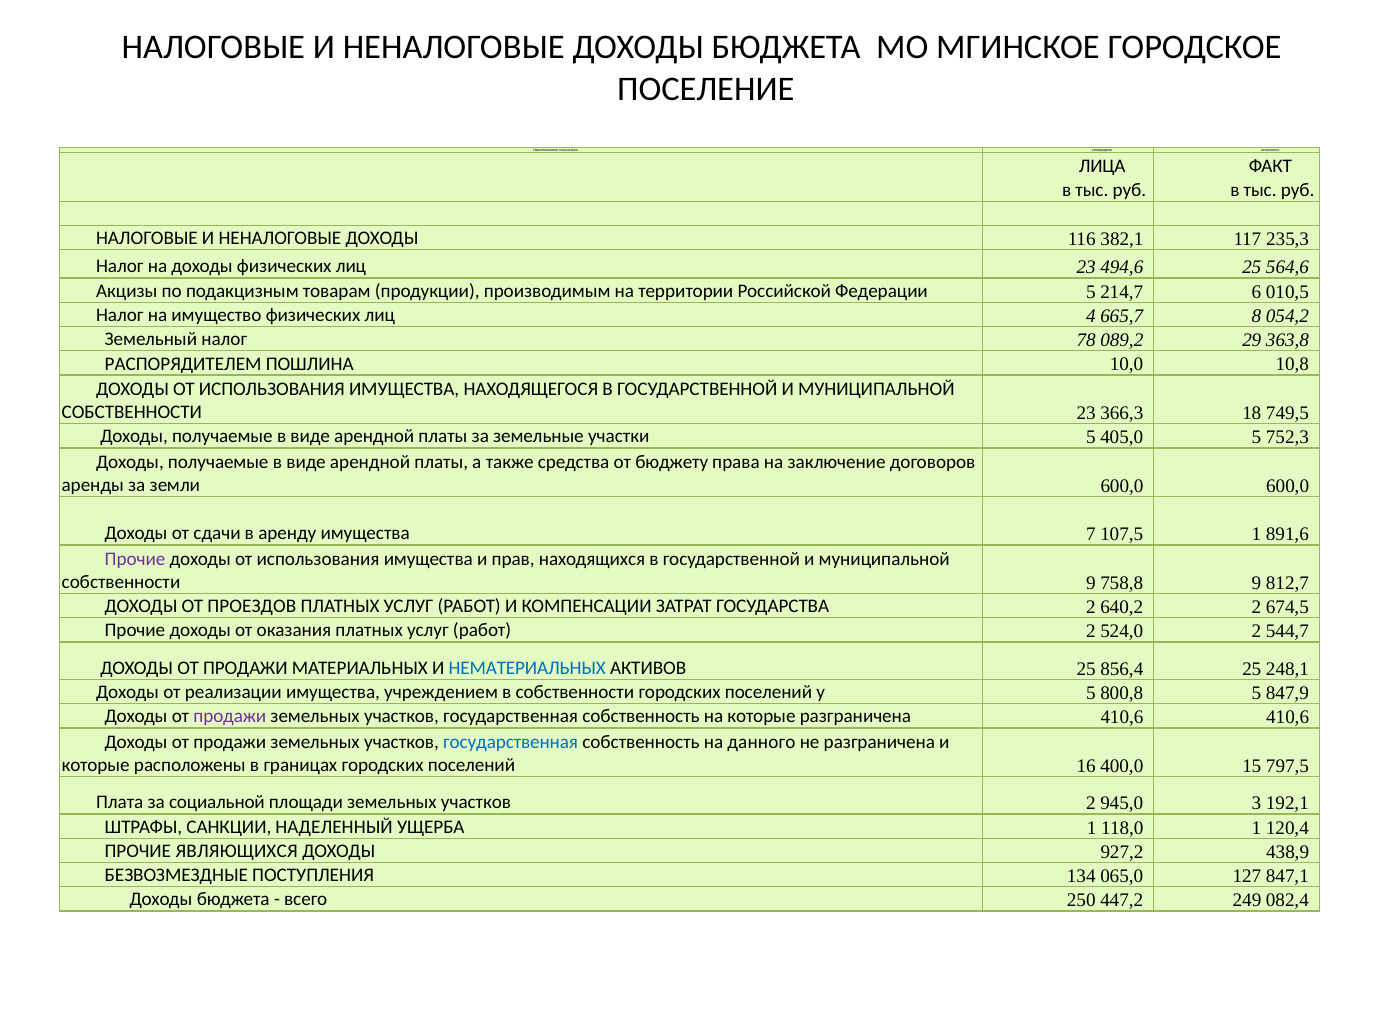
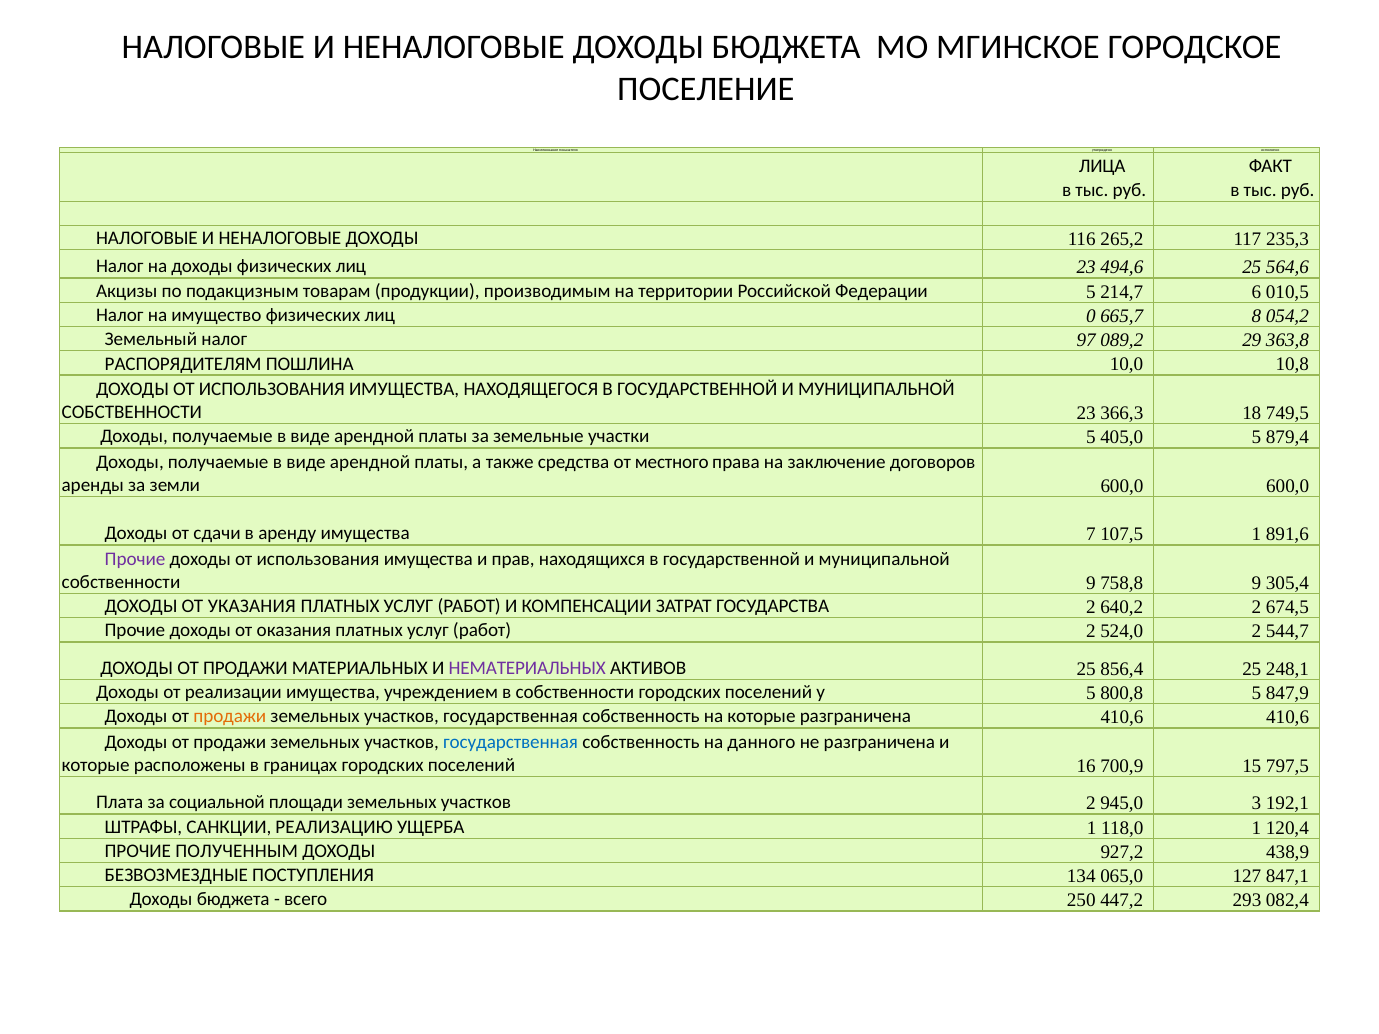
382,1: 382,1 -> 265,2
4: 4 -> 0
78: 78 -> 97
РАСПОРЯДИТЕЛЕМ: РАСПОРЯДИТЕЛЕМ -> РАСПОРЯДИТЕЛЯМ
752,3: 752,3 -> 879,4
бюджету: бюджету -> местного
812,7: 812,7 -> 305,4
ПРОЕЗДОВ: ПРОЕЗДОВ -> УКАЗАНИЯ
НЕМАТЕРИАЛЬНЫХ colour: blue -> purple
продажи at (230, 717) colour: purple -> orange
400,0: 400,0 -> 700,9
НАДЕЛЕННЫЙ: НАДЕЛЕННЫЙ -> РЕАЛИЗАЦИЮ
ЯВЛЯЮЩИХСЯ: ЯВЛЯЮЩИХСЯ -> ПОЛУЧЕННЫМ
249: 249 -> 293
